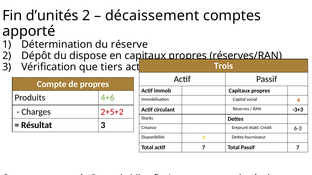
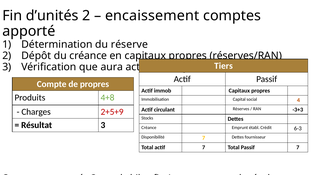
décaissement: décaissement -> encaissement
du dispose: dispose -> créance
Trois: Trois -> Tiers
tiers: tiers -> aura
4+6: 4+6 -> 4+8
2+5+2: 2+5+2 -> 2+5+9
